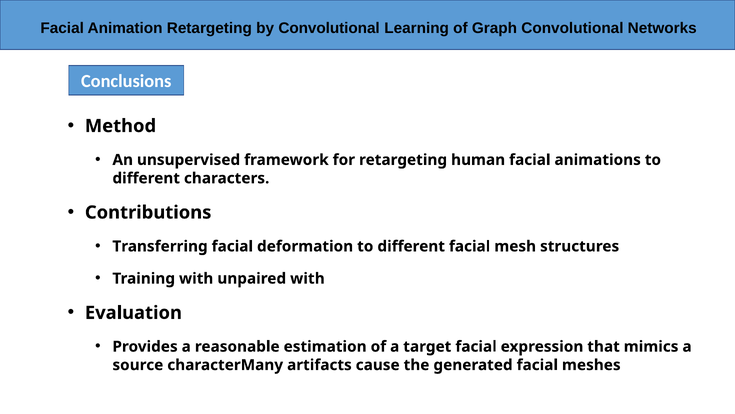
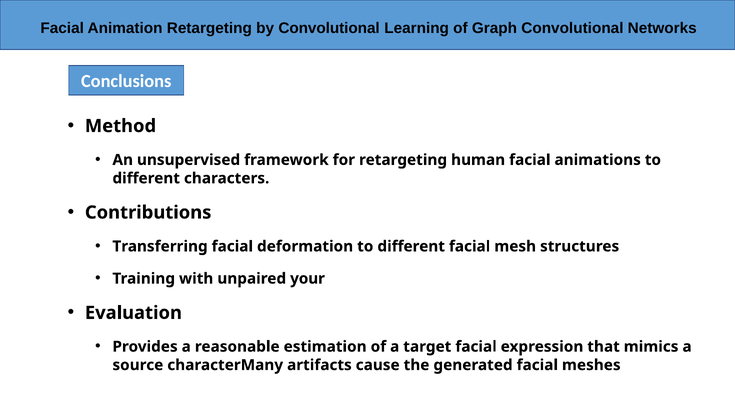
unpaired with: with -> your
